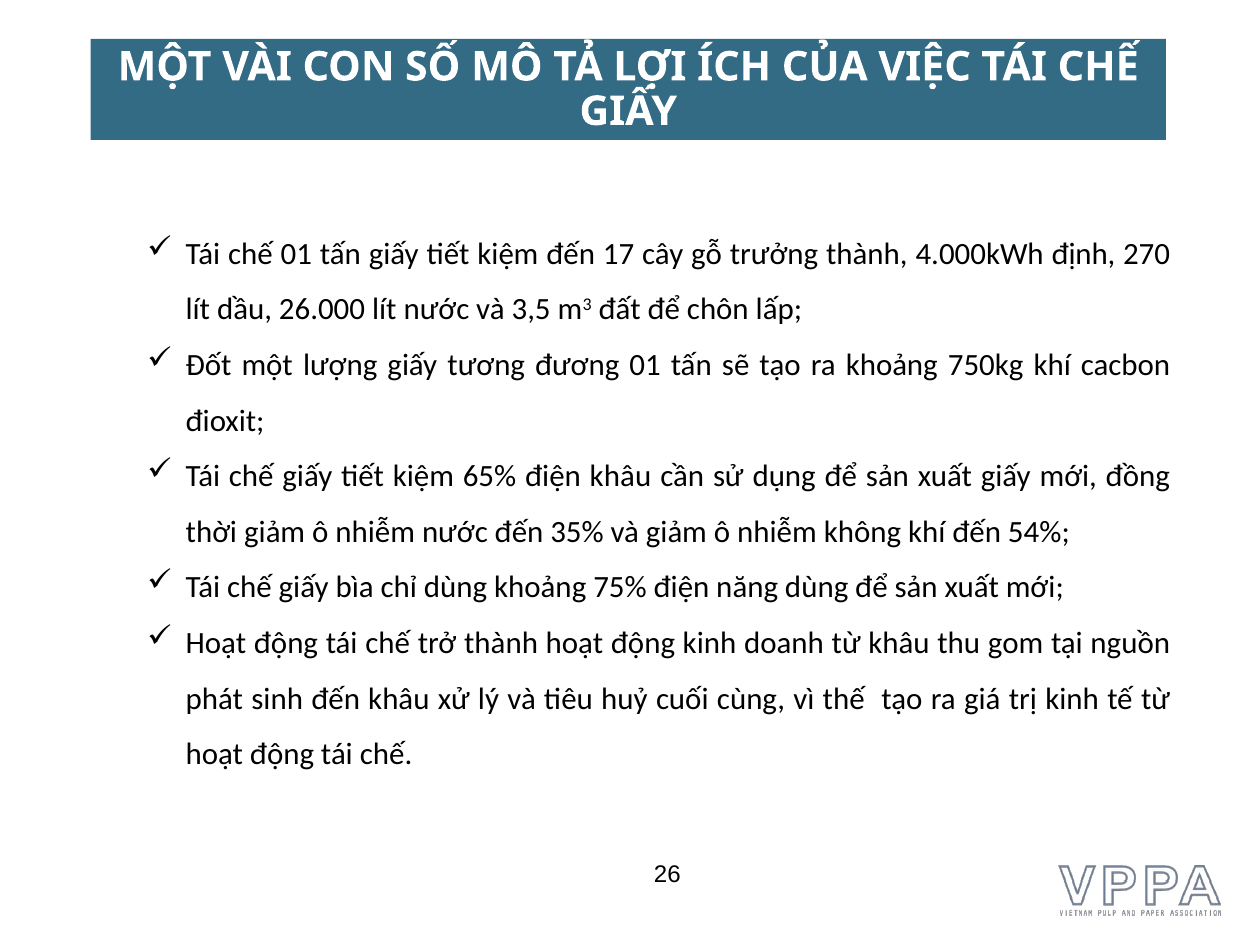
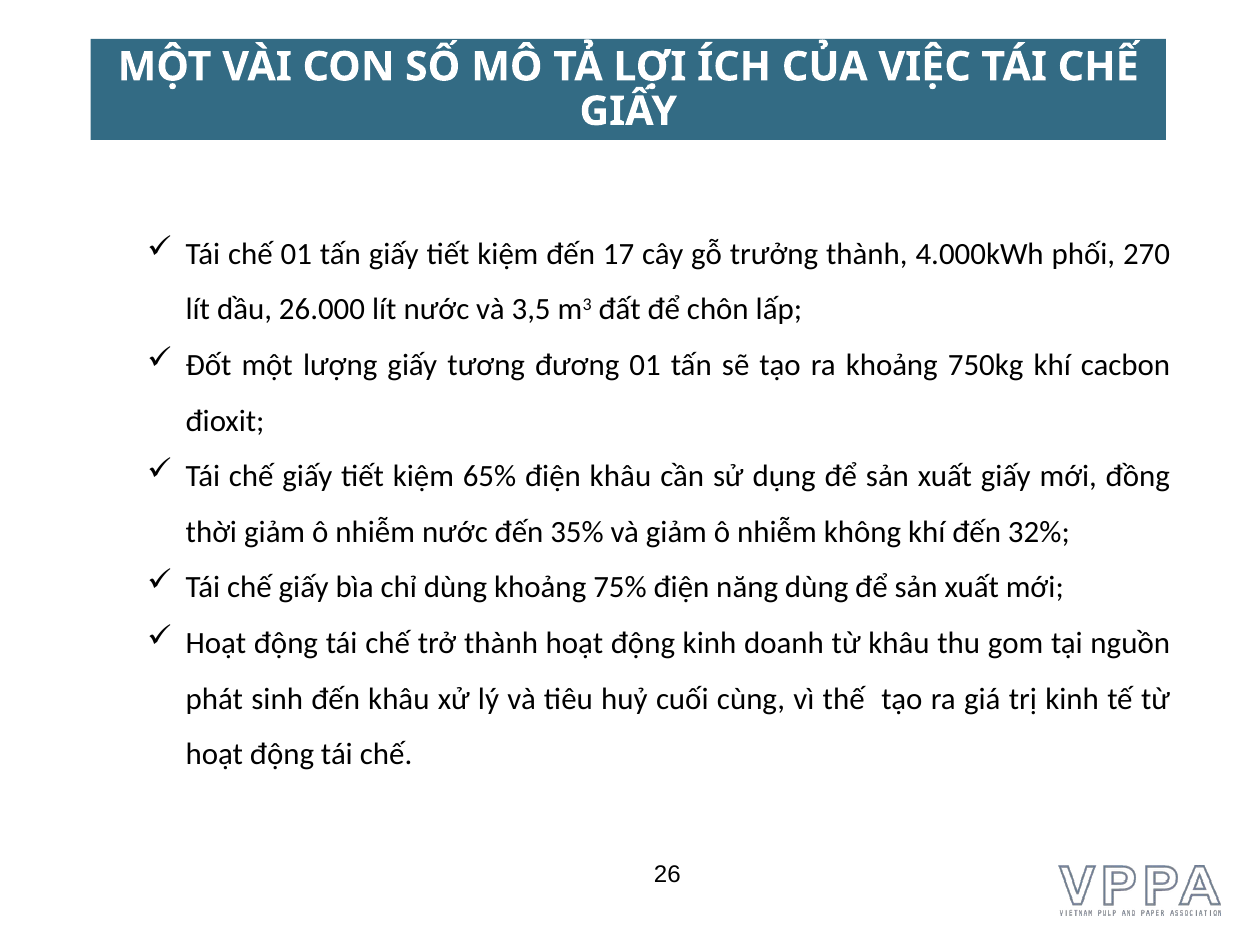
định: định -> phối
54%: 54% -> 32%
